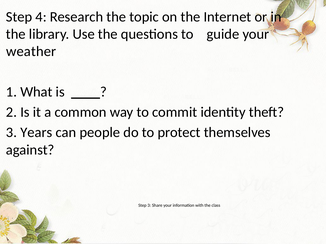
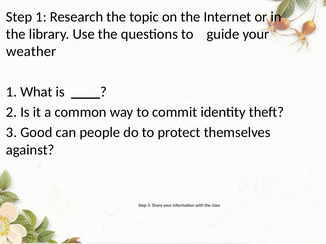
Step 4: 4 -> 1
Years: Years -> Good
